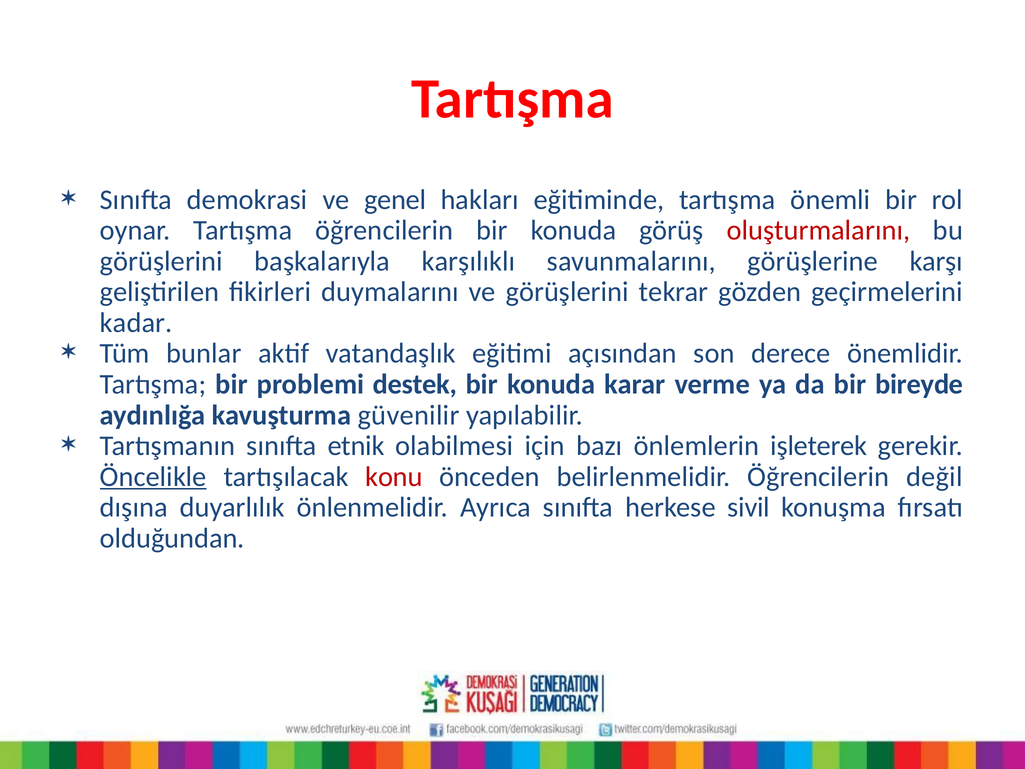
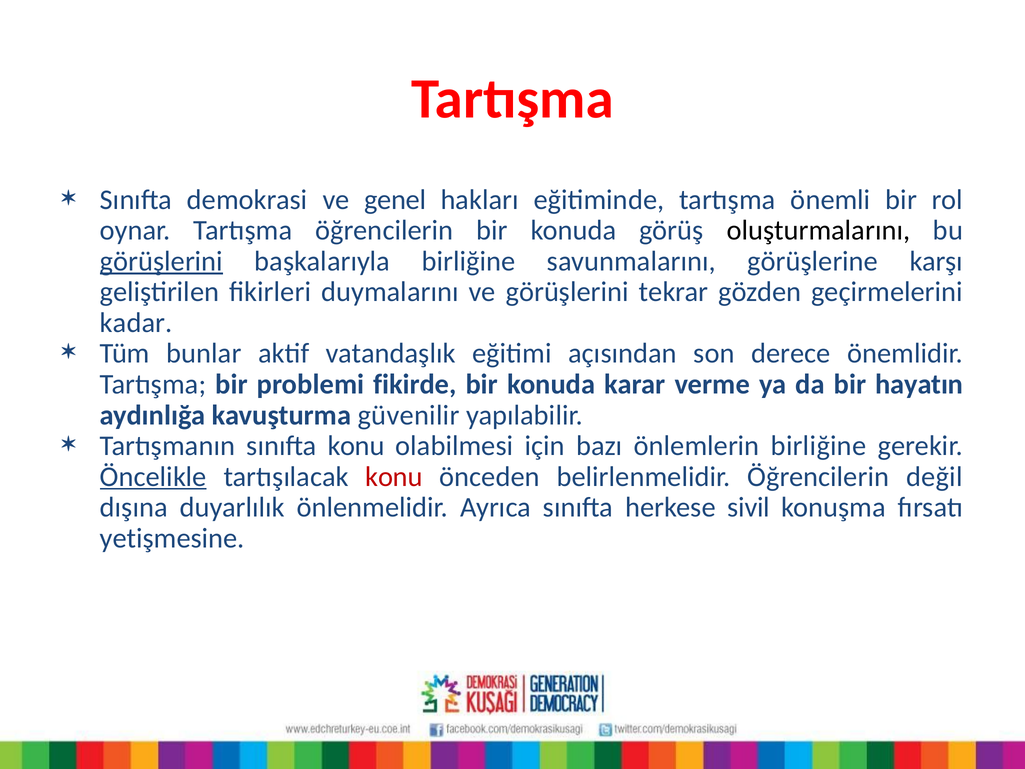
oluşturmalarını colour: red -> black
görüşlerini at (161, 261) underline: none -> present
başkalarıyla karşılıklı: karşılıklı -> birliğine
destek: destek -> fikirde
bireyde: bireyde -> hayatın
sınıfta etnik: etnik -> konu
önlemlerin işleterek: işleterek -> birliğine
olduğundan: olduğundan -> yetişmesine
